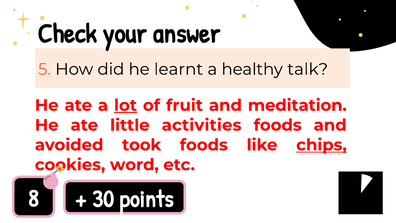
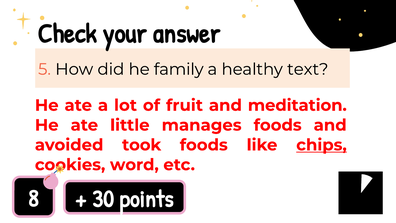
learnt: learnt -> family
talk: talk -> text
lot underline: present -> none
activities: activities -> manages
